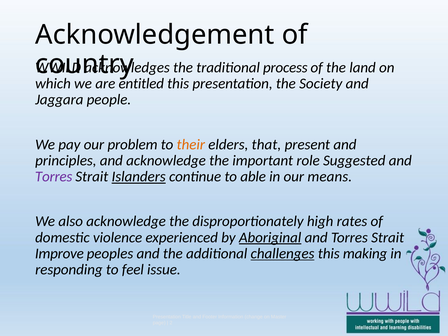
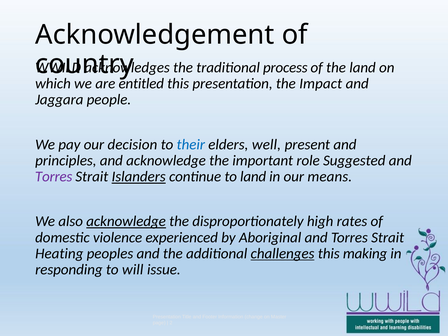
Society: Society -> Impact
problem: problem -> decision
their colour: orange -> blue
that: that -> well
to able: able -> land
acknowledge at (126, 221) underline: none -> present
Aboriginal underline: present -> none
Improve: Improve -> Heating
feel: feel -> will
